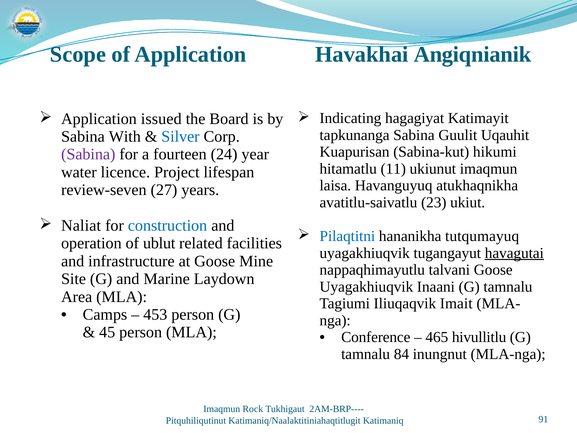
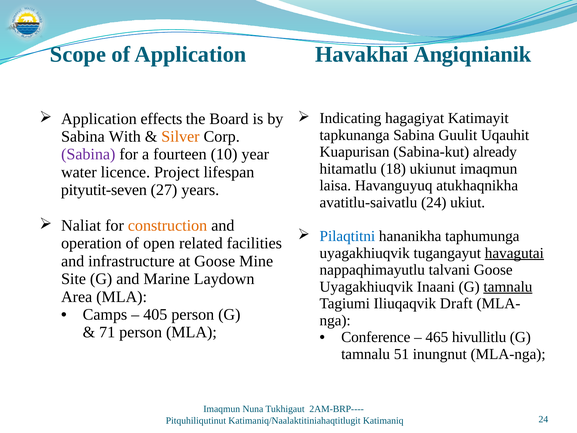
issued: issued -> effects
Silver colour: blue -> orange
hikumi: hikumi -> already
24: 24 -> 10
11: 11 -> 18
review-seven: review-seven -> pityutit-seven
avatitlu-saivatlu 23: 23 -> 24
construction colour: blue -> orange
tutqumayuq: tutqumayuq -> taphumunga
ublut: ublut -> open
tamnalu at (508, 287) underline: none -> present
Imait: Imait -> Draft
453: 453 -> 405
45: 45 -> 71
84: 84 -> 51
Rock: Rock -> Nuna
Katimaniq 91: 91 -> 24
